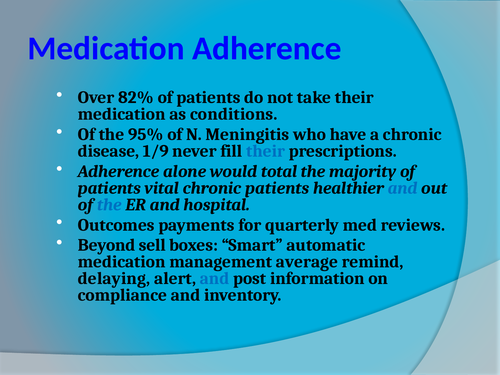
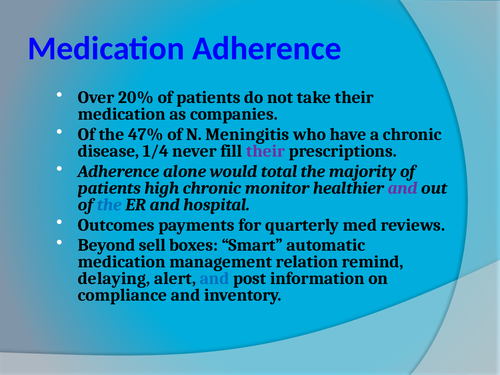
82%: 82% -> 20%
conditions: conditions -> companies
95%: 95% -> 47%
1/9: 1/9 -> 1/4
their at (266, 151) colour: blue -> purple
vital: vital -> high
chronic patients: patients -> monitor
and at (403, 188) colour: blue -> purple
average: average -> relation
